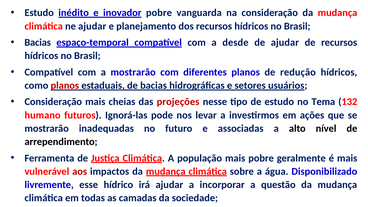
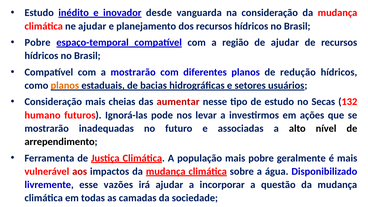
inovador pobre: pobre -> desde
Bacias at (38, 42): Bacias -> Pobre
desde: desde -> região
planos at (65, 85) colour: red -> orange
projeções: projeções -> aumentar
Tema: Tema -> Secas
hídrico: hídrico -> vazões
